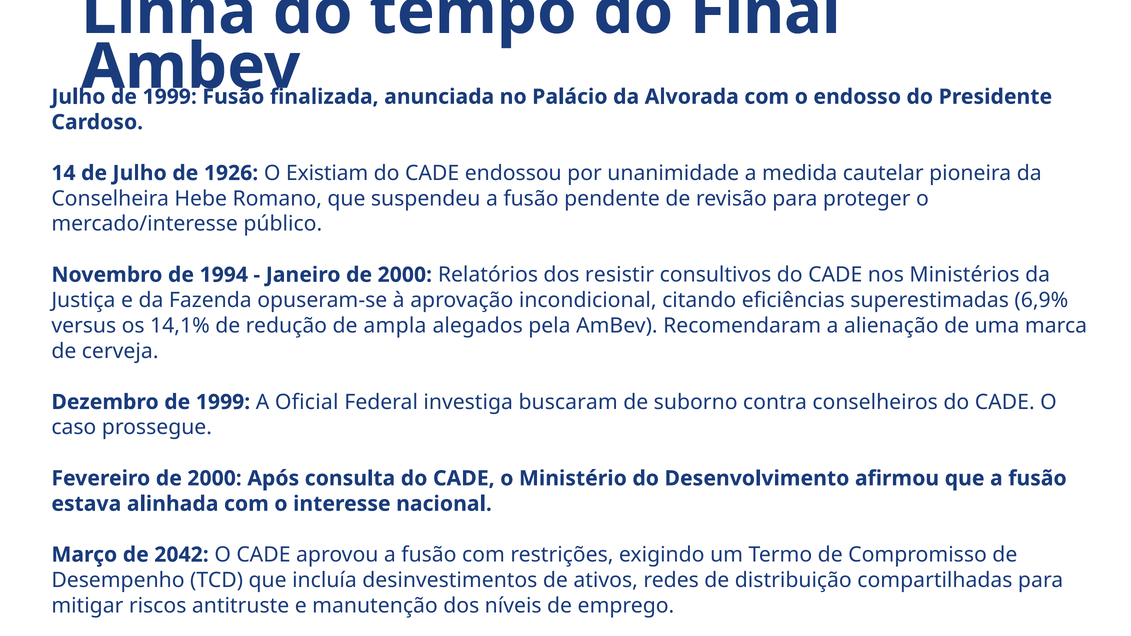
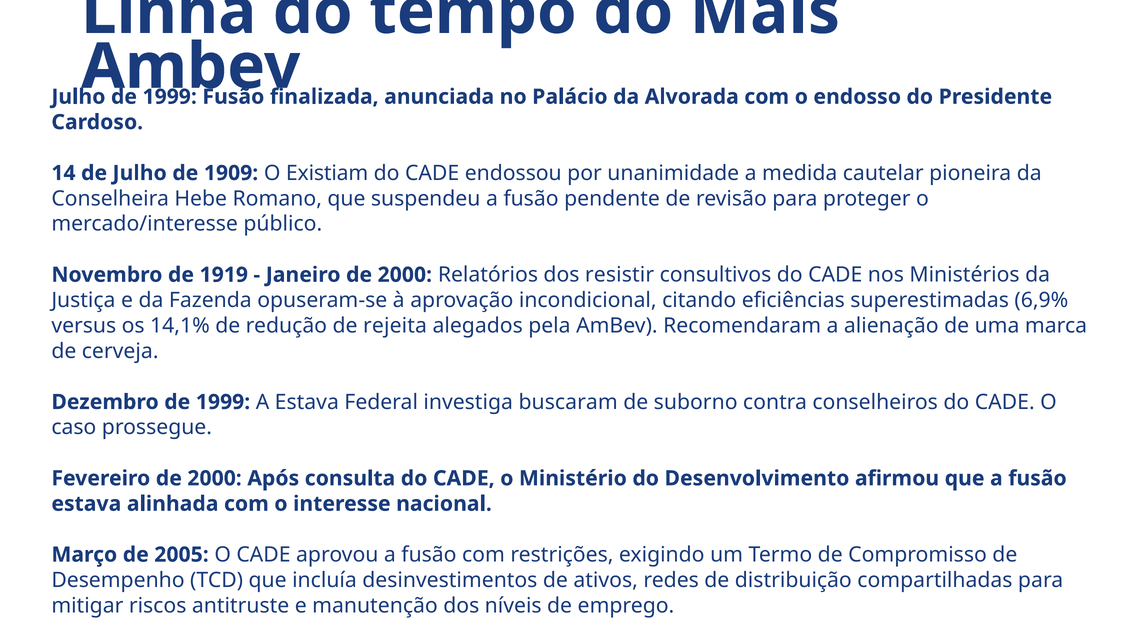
Final: Final -> Mais
1926: 1926 -> 1909
1994: 1994 -> 1919
ampla: ampla -> rejeita
A Oficial: Oficial -> Estava
2042: 2042 -> 2005
